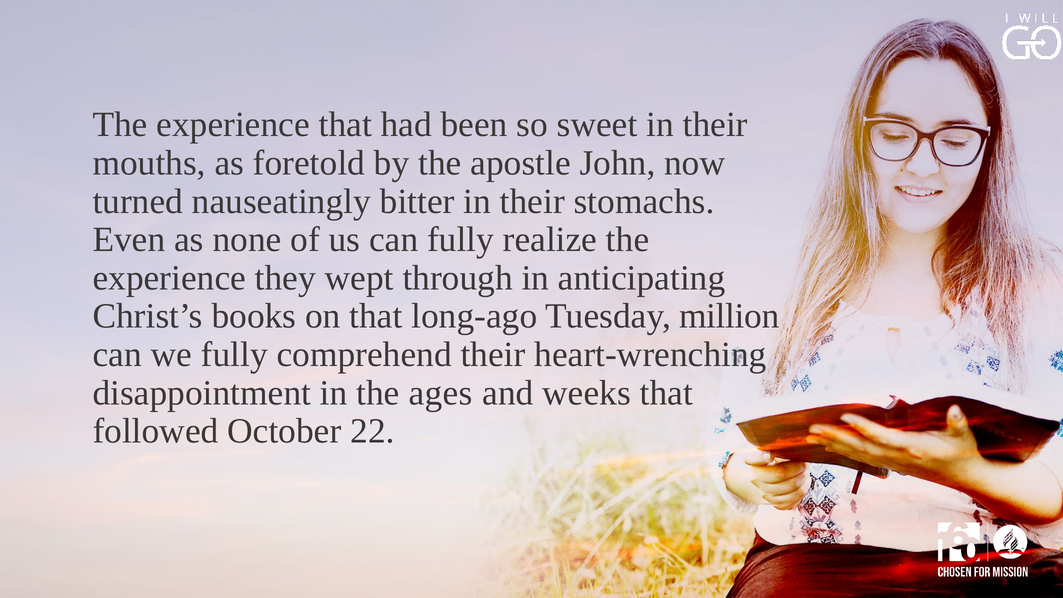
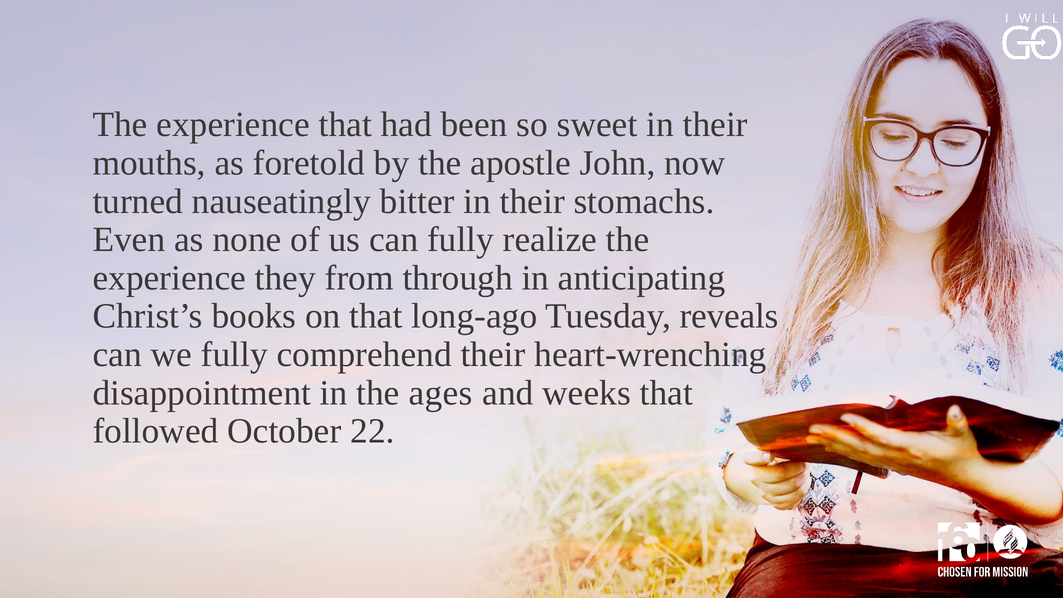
wept: wept -> from
million: million -> reveals
